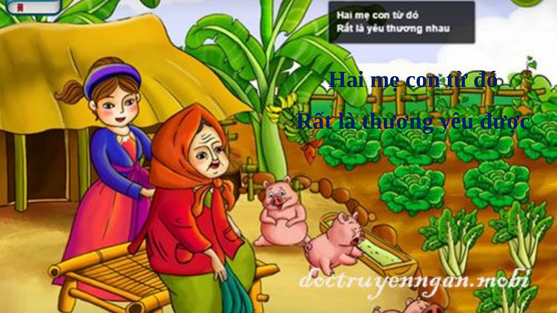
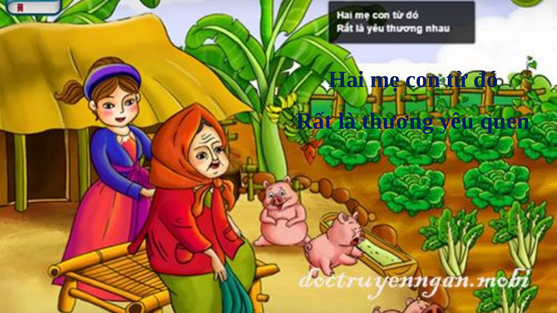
được: được -> quen
